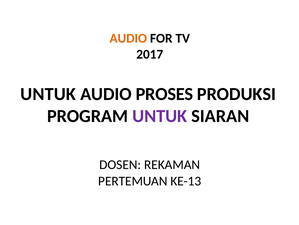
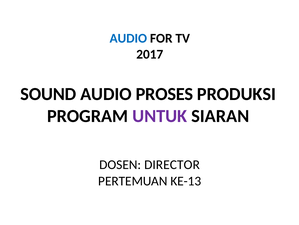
AUDIO at (128, 38) colour: orange -> blue
UNTUK at (48, 94): UNTUK -> SOUND
REKAMAN: REKAMAN -> DIRECTOR
